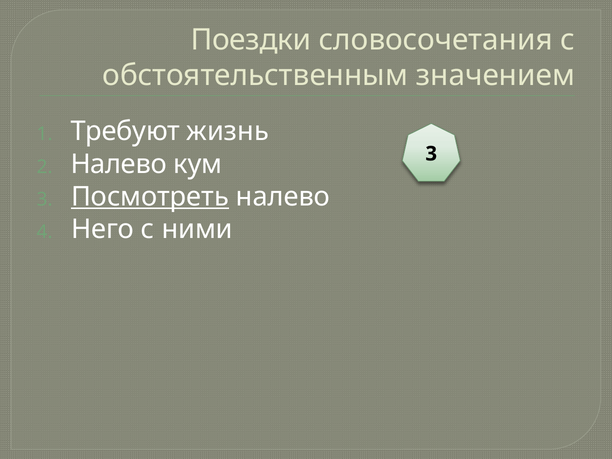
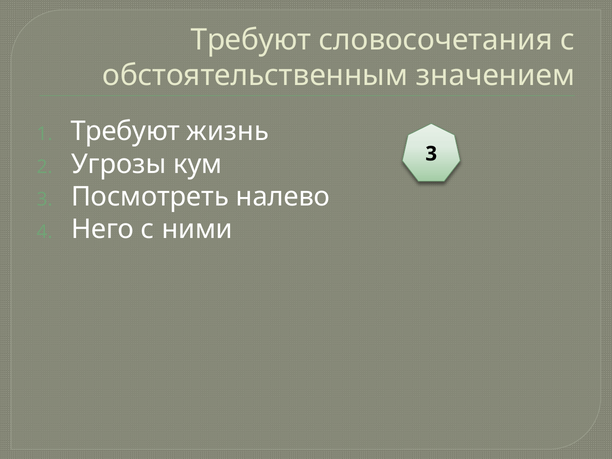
Поездки at (251, 40): Поездки -> Требуют
Налево at (119, 164): Налево -> Угрозы
Посмотреть underline: present -> none
